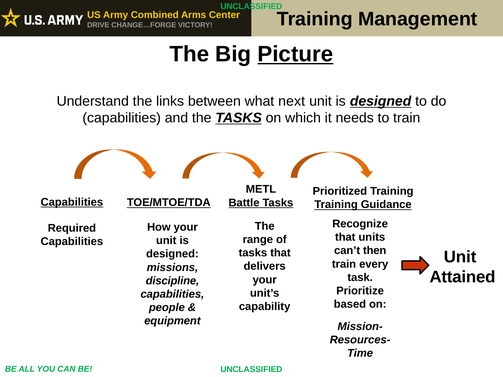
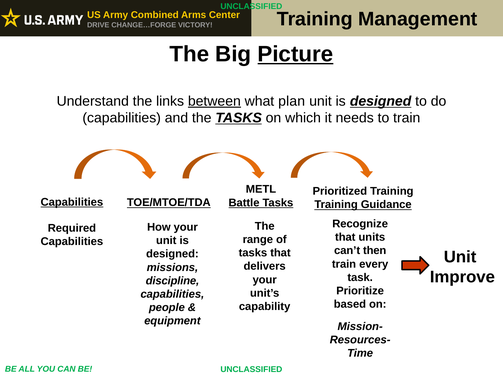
between underline: none -> present
next: next -> plan
Attained: Attained -> Improve
